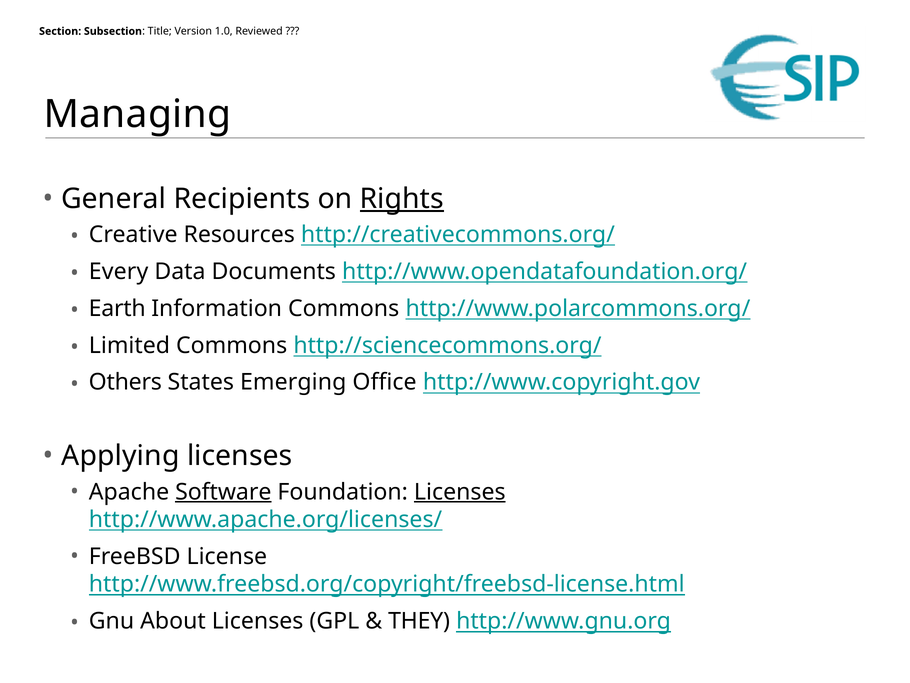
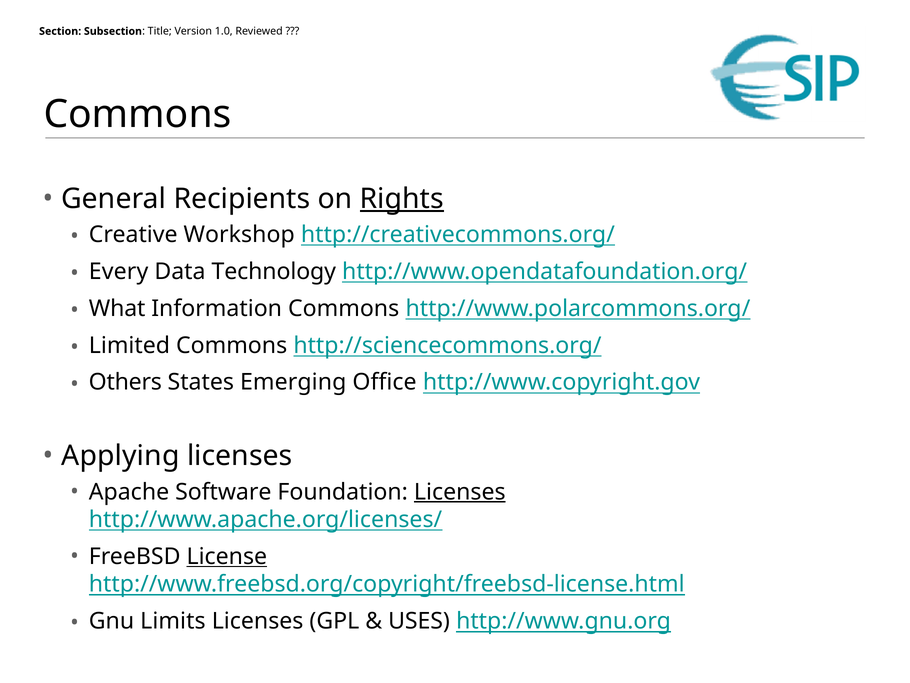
Managing at (137, 114): Managing -> Commons
Resources: Resources -> Workshop
Documents: Documents -> Technology
Earth: Earth -> What
Software underline: present -> none
License underline: none -> present
About: About -> Limits
THEY: THEY -> USES
